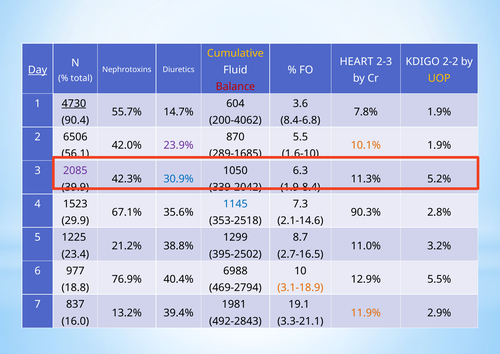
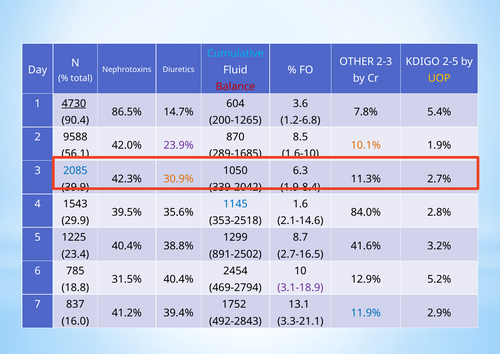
Cumulative colour: yellow -> light blue
HEART: HEART -> OTHER
2-2: 2-2 -> 2-5
Day underline: present -> none
55.7%: 55.7% -> 86.5%
7.8% 1.9%: 1.9% -> 5.4%
200-4062: 200-4062 -> 200-1265
8.4-6.8: 8.4-6.8 -> 1.2-6.8
6506: 6506 -> 9588
5.5: 5.5 -> 8.5
2085 colour: purple -> blue
30.9% colour: blue -> orange
5.2%: 5.2% -> 2.7%
1523: 1523 -> 1543
7.3: 7.3 -> 1.6
67.1%: 67.1% -> 39.5%
90.3%: 90.3% -> 84.0%
21.2% at (127, 246): 21.2% -> 40.4%
11.0%: 11.0% -> 41.6%
395-2502: 395-2502 -> 891-2502
977: 977 -> 785
6988: 6988 -> 2454
76.9%: 76.9% -> 31.5%
5.5%: 5.5% -> 5.2%
3.1-18.9 colour: orange -> purple
1981: 1981 -> 1752
19.1: 19.1 -> 13.1
13.2%: 13.2% -> 41.2%
11.9% colour: orange -> blue
